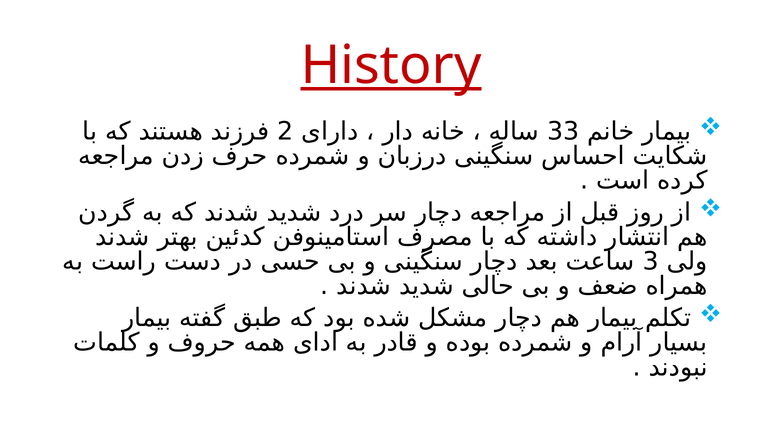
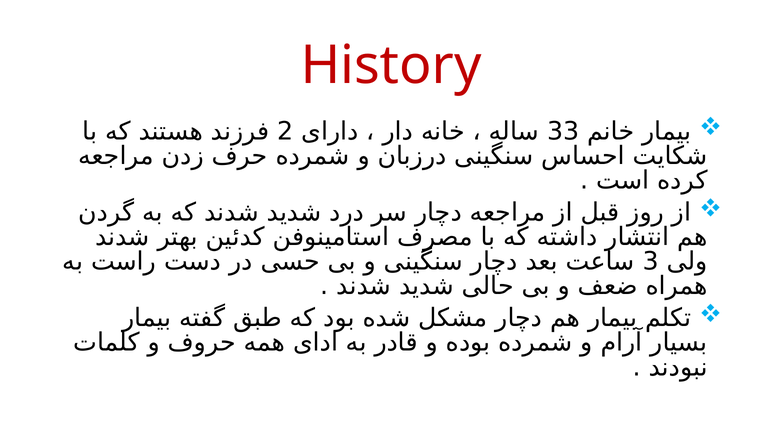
History underline: present -> none
